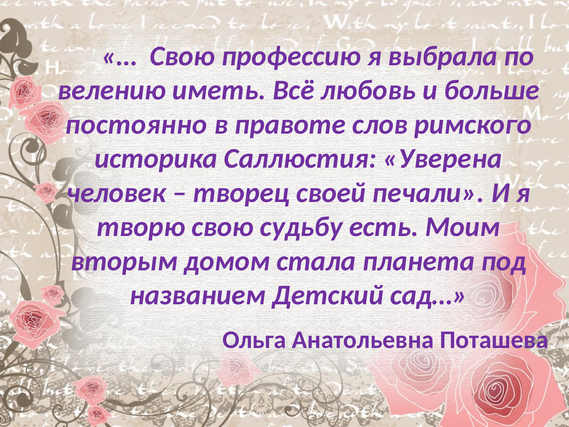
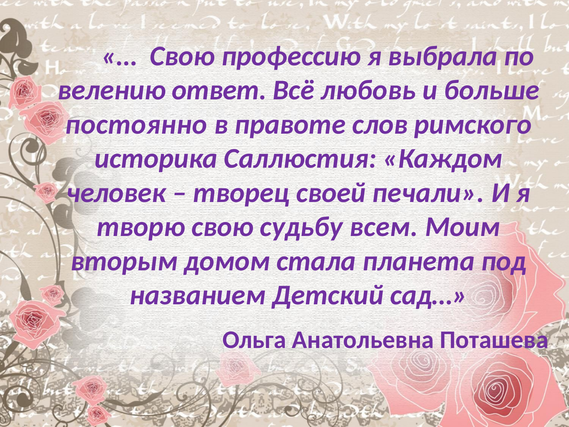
иметь: иметь -> ответ
Уверена: Уверена -> Каждом
есть: есть -> всем
